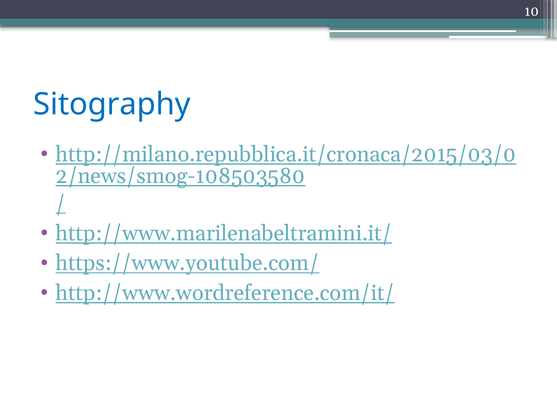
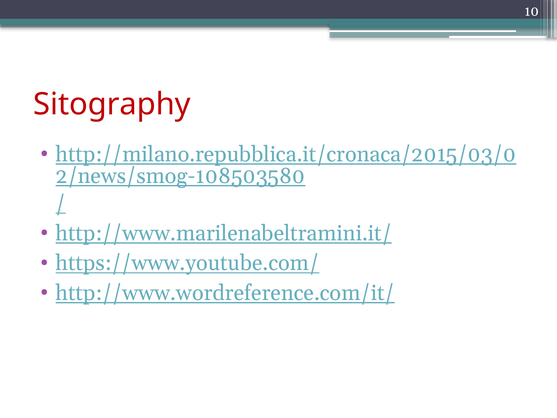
Sitography colour: blue -> red
